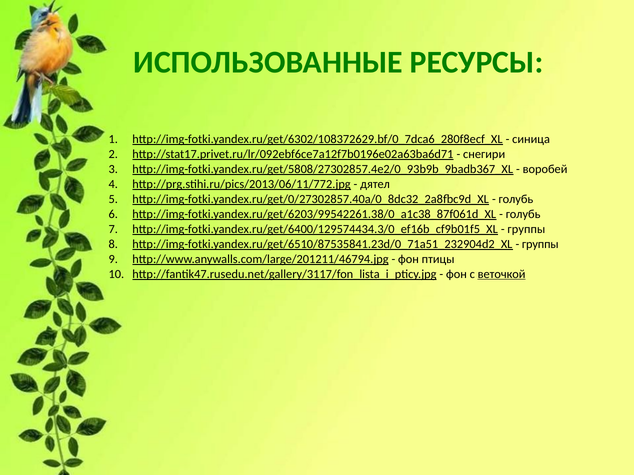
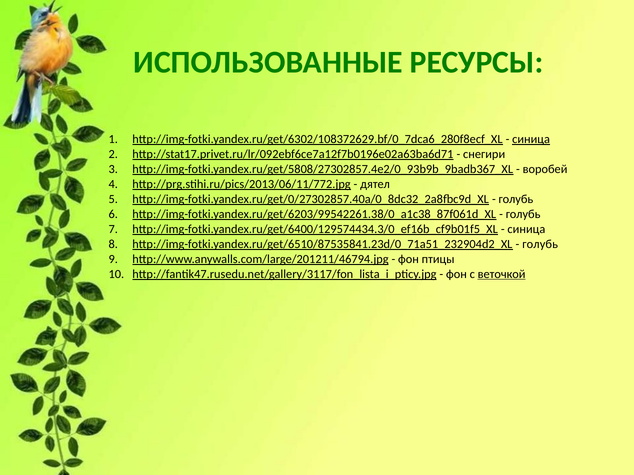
синица at (531, 139) underline: none -> present
группы at (526, 229): группы -> синица
группы at (540, 244): группы -> голубь
